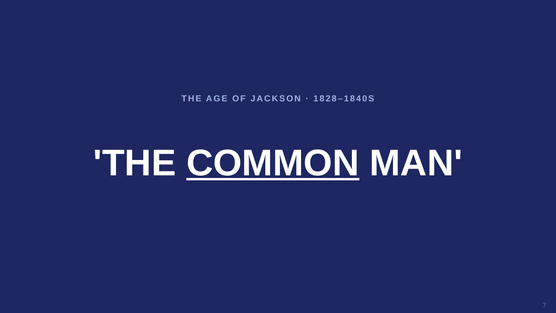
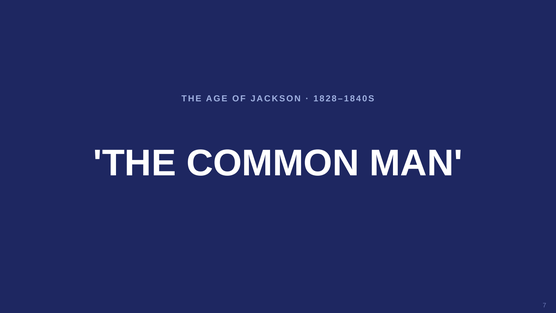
COMMON underline: present -> none
